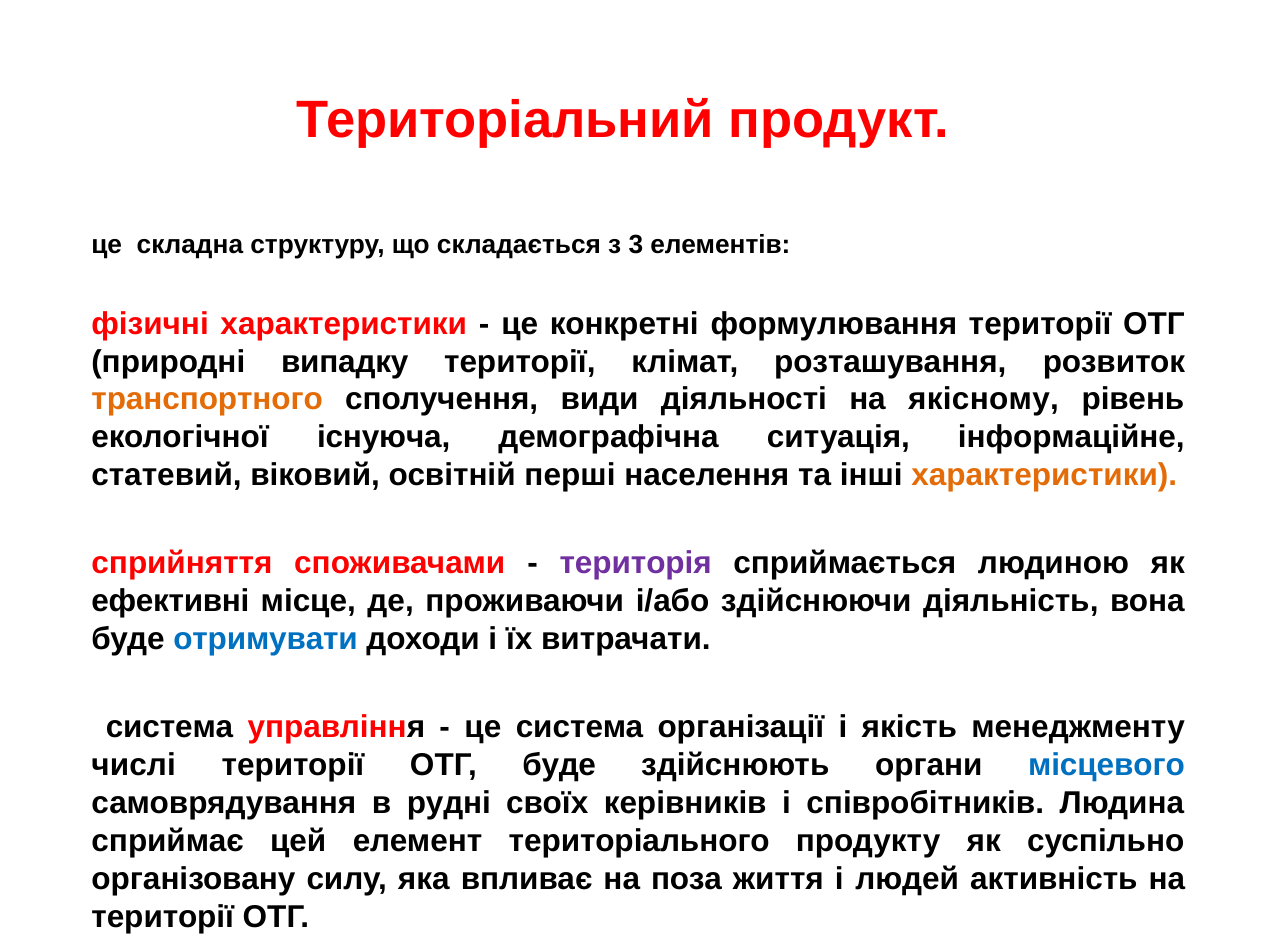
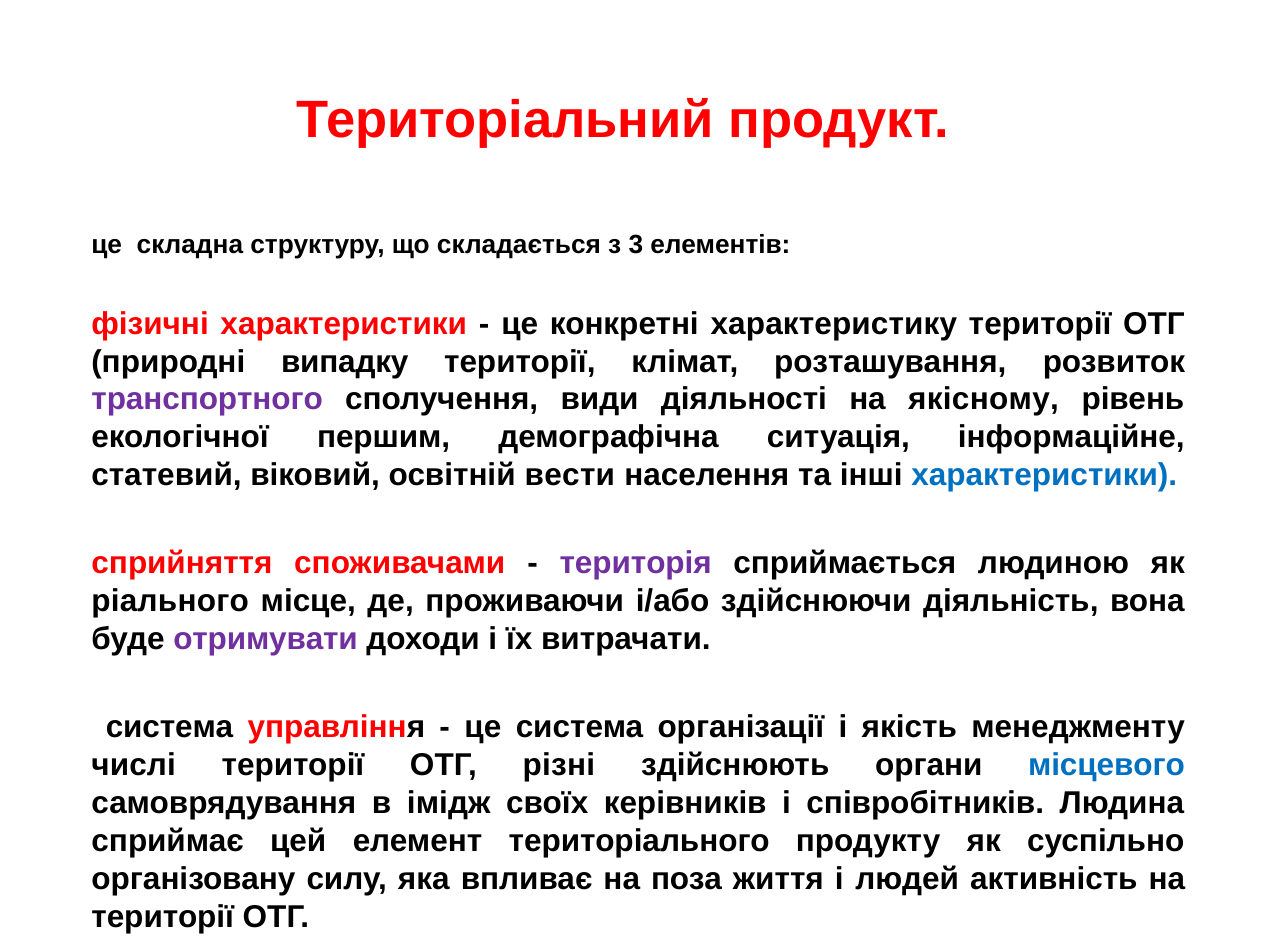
формулювання: формулювання -> характеристику
транспортного colour: orange -> purple
існуюча: існуюча -> першим
перші: перші -> вести
характеристики at (1044, 475) colour: orange -> blue
ефективні: ефективні -> ріального
отримувати colour: blue -> purple
ОТГ буде: буде -> різні
рудні: рудні -> імідж
